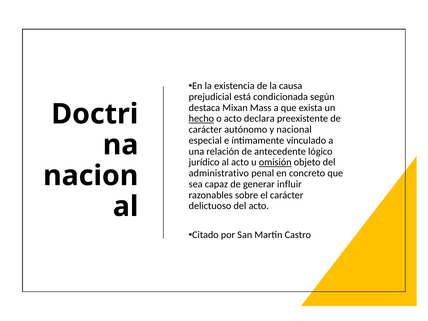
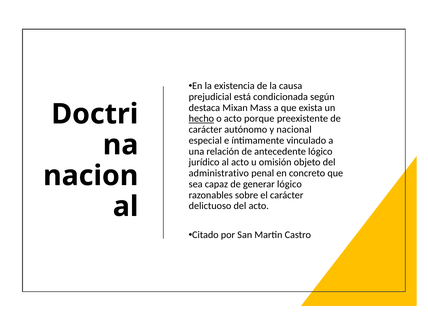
declara: declara -> porque
omisión underline: present -> none
generar influir: influir -> lógico
